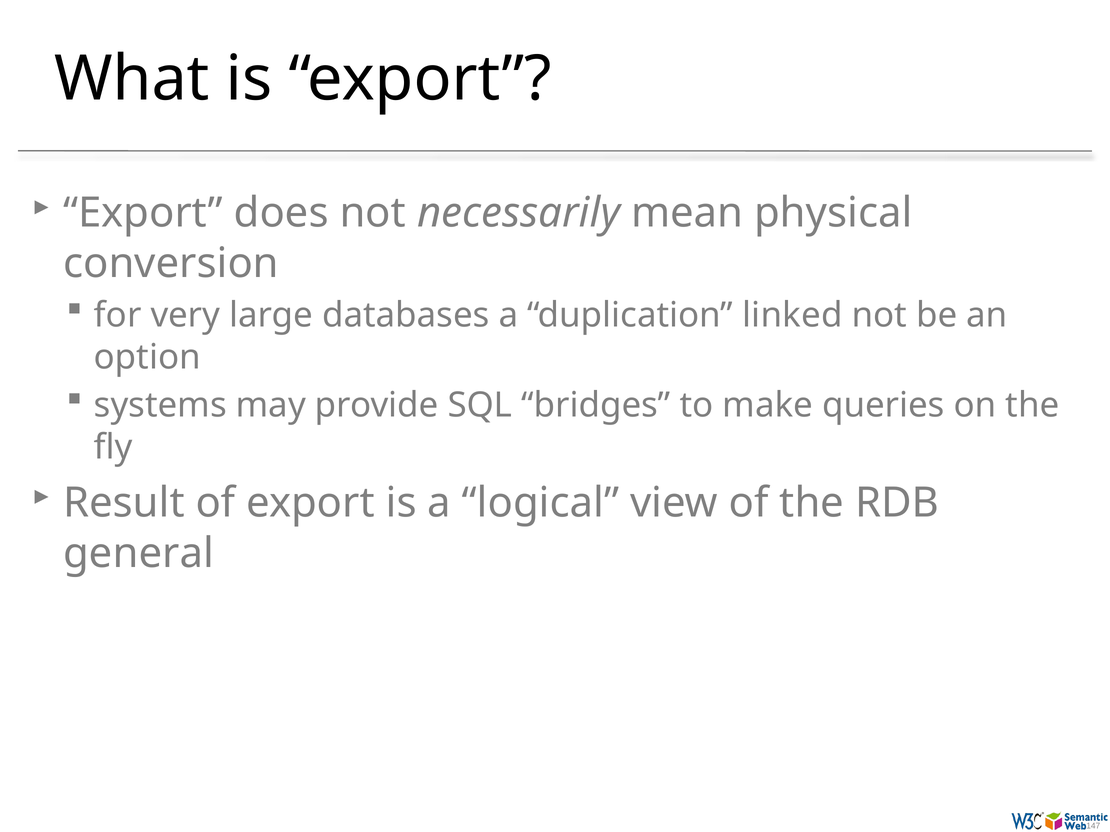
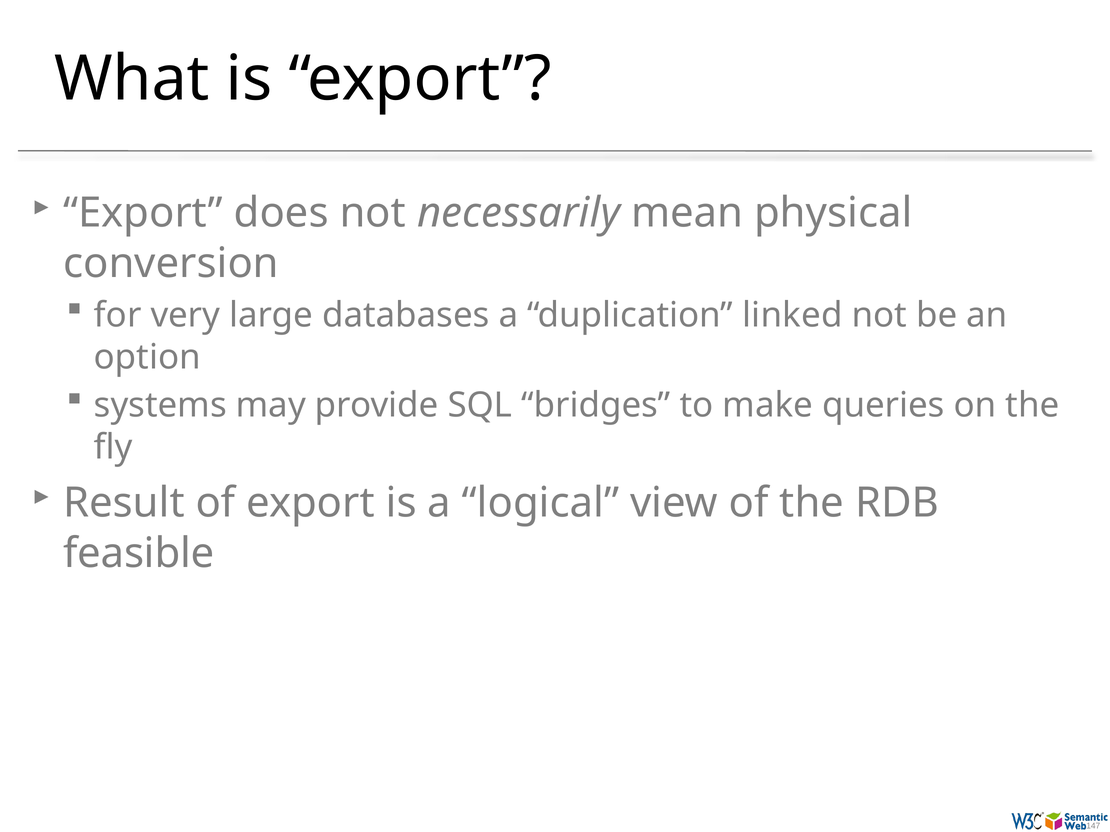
general: general -> feasible
